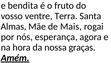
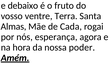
bendita: bendita -> debaixo
Mais: Mais -> Cada
graças: graças -> poder
